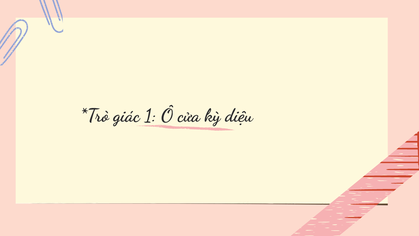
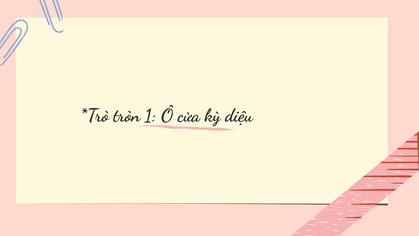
giác: giác -> tròn
